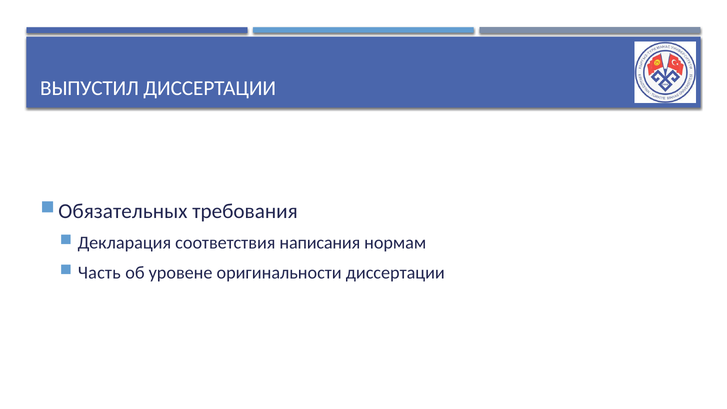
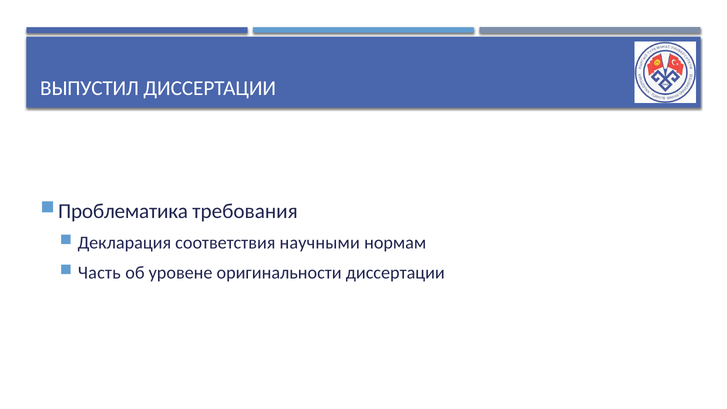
Обязательных: Обязательных -> Проблематика
написания: написания -> научными
